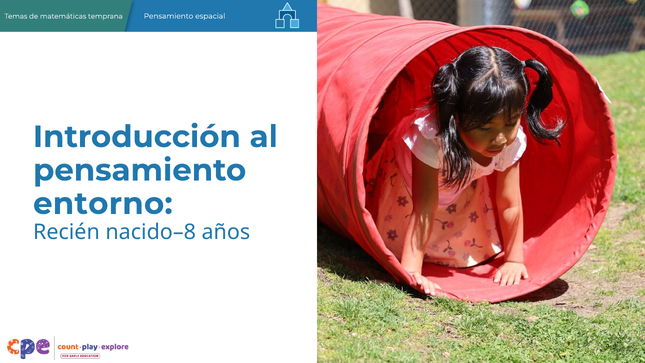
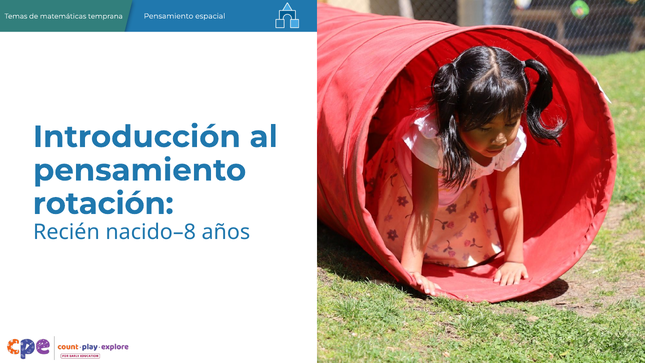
entorno: entorno -> rotación
